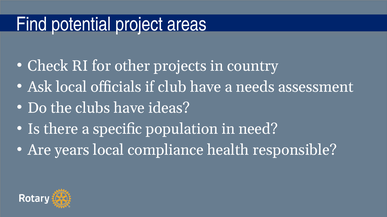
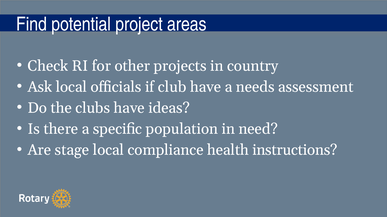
years: years -> stage
responsible: responsible -> instructions
